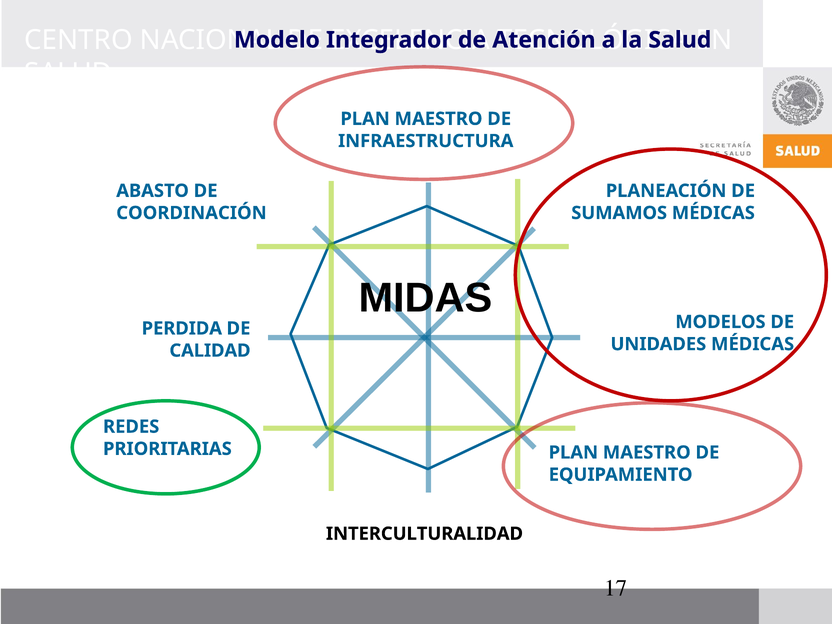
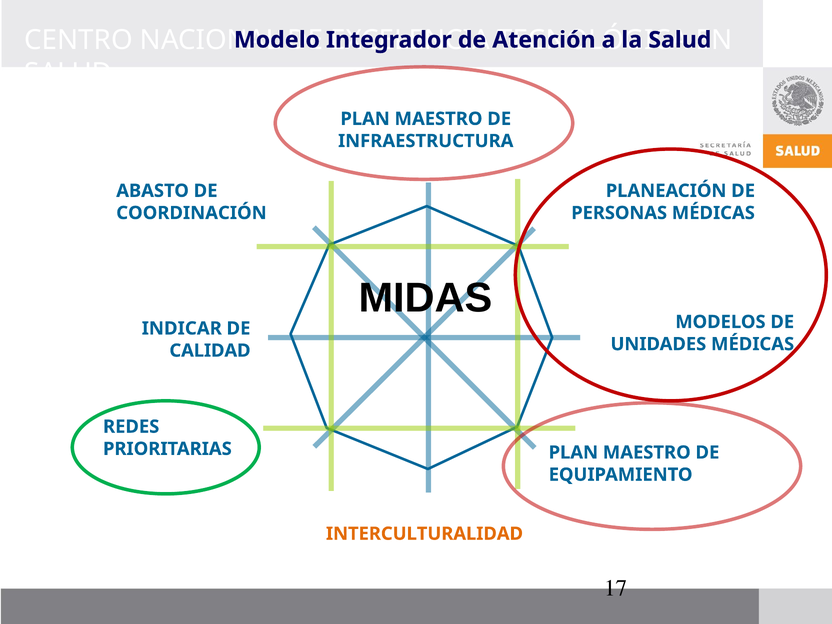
SUMAMOS: SUMAMOS -> PERSONAS
PERDIDA: PERDIDA -> INDICAR
INTERCULTURALIDAD colour: black -> orange
